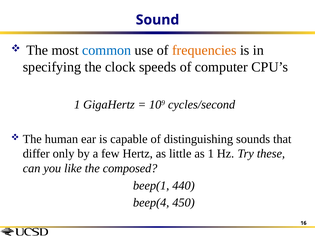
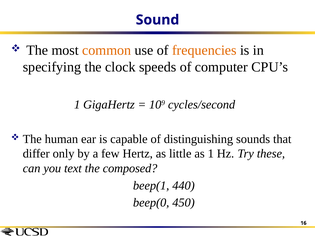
common colour: blue -> orange
like: like -> text
beep(4: beep(4 -> beep(0
